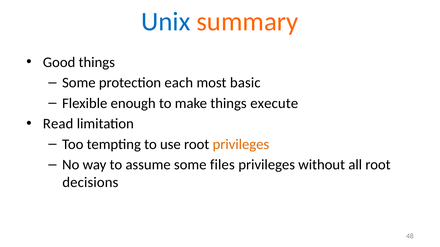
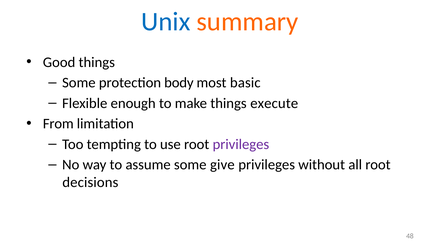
each: each -> body
Read: Read -> From
privileges at (241, 145) colour: orange -> purple
files: files -> give
